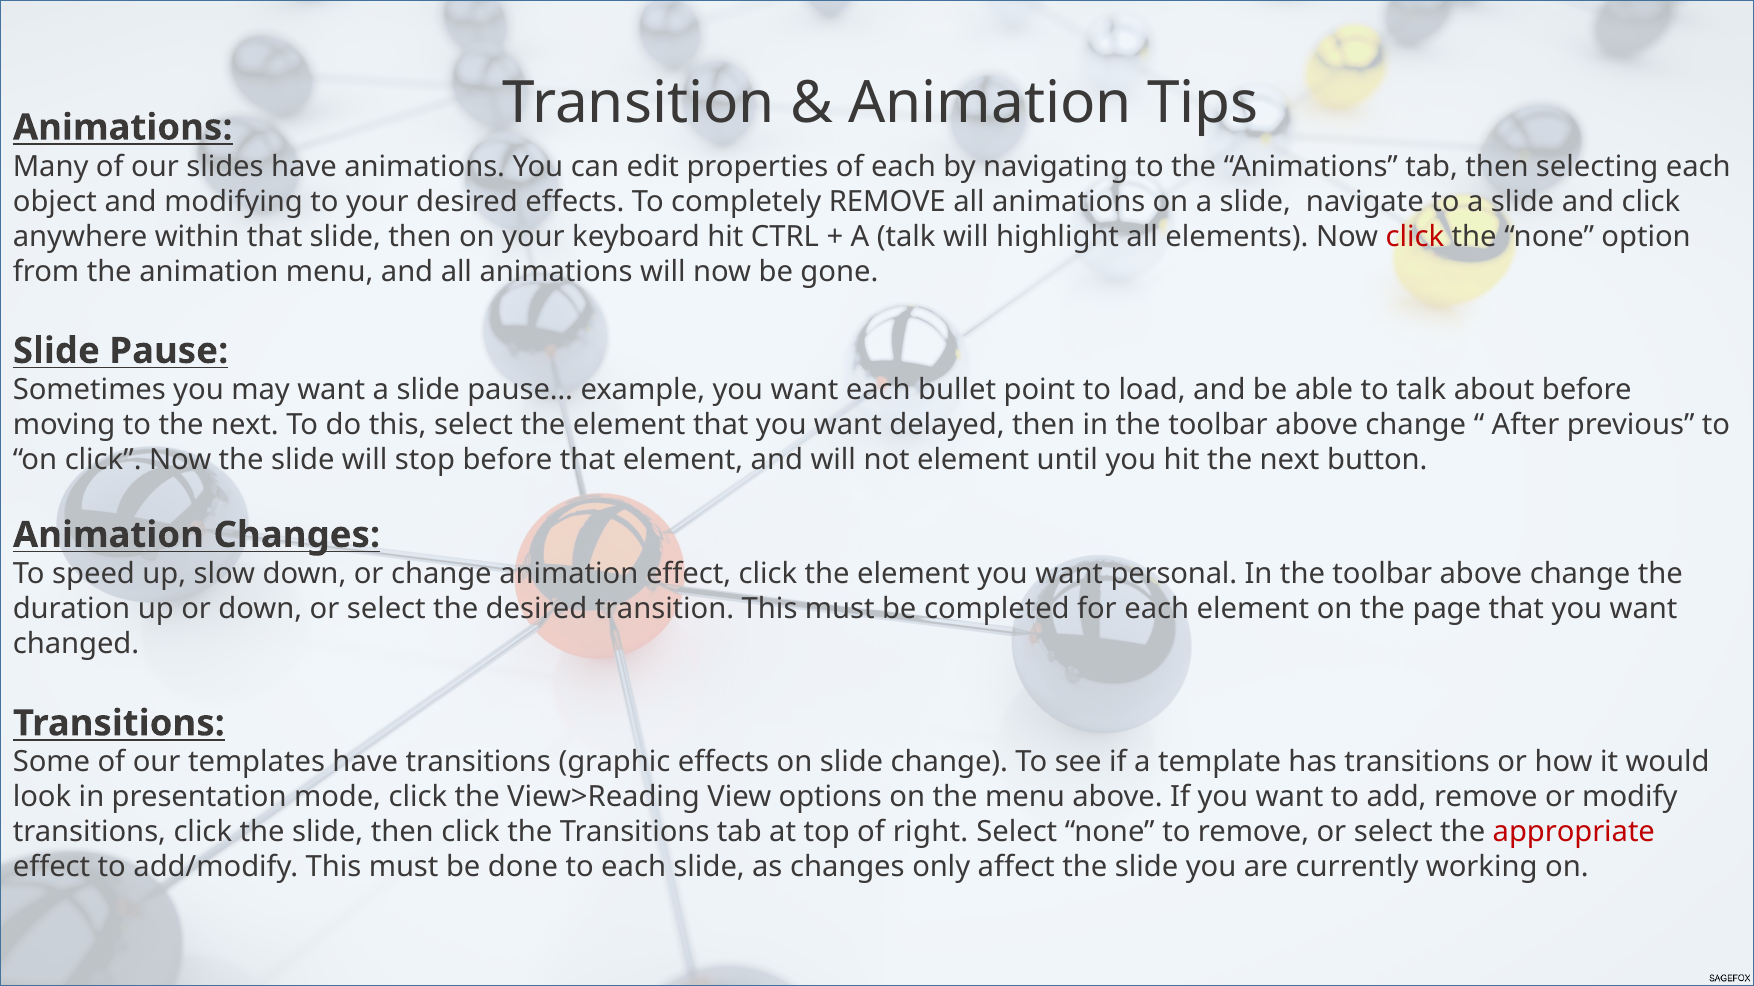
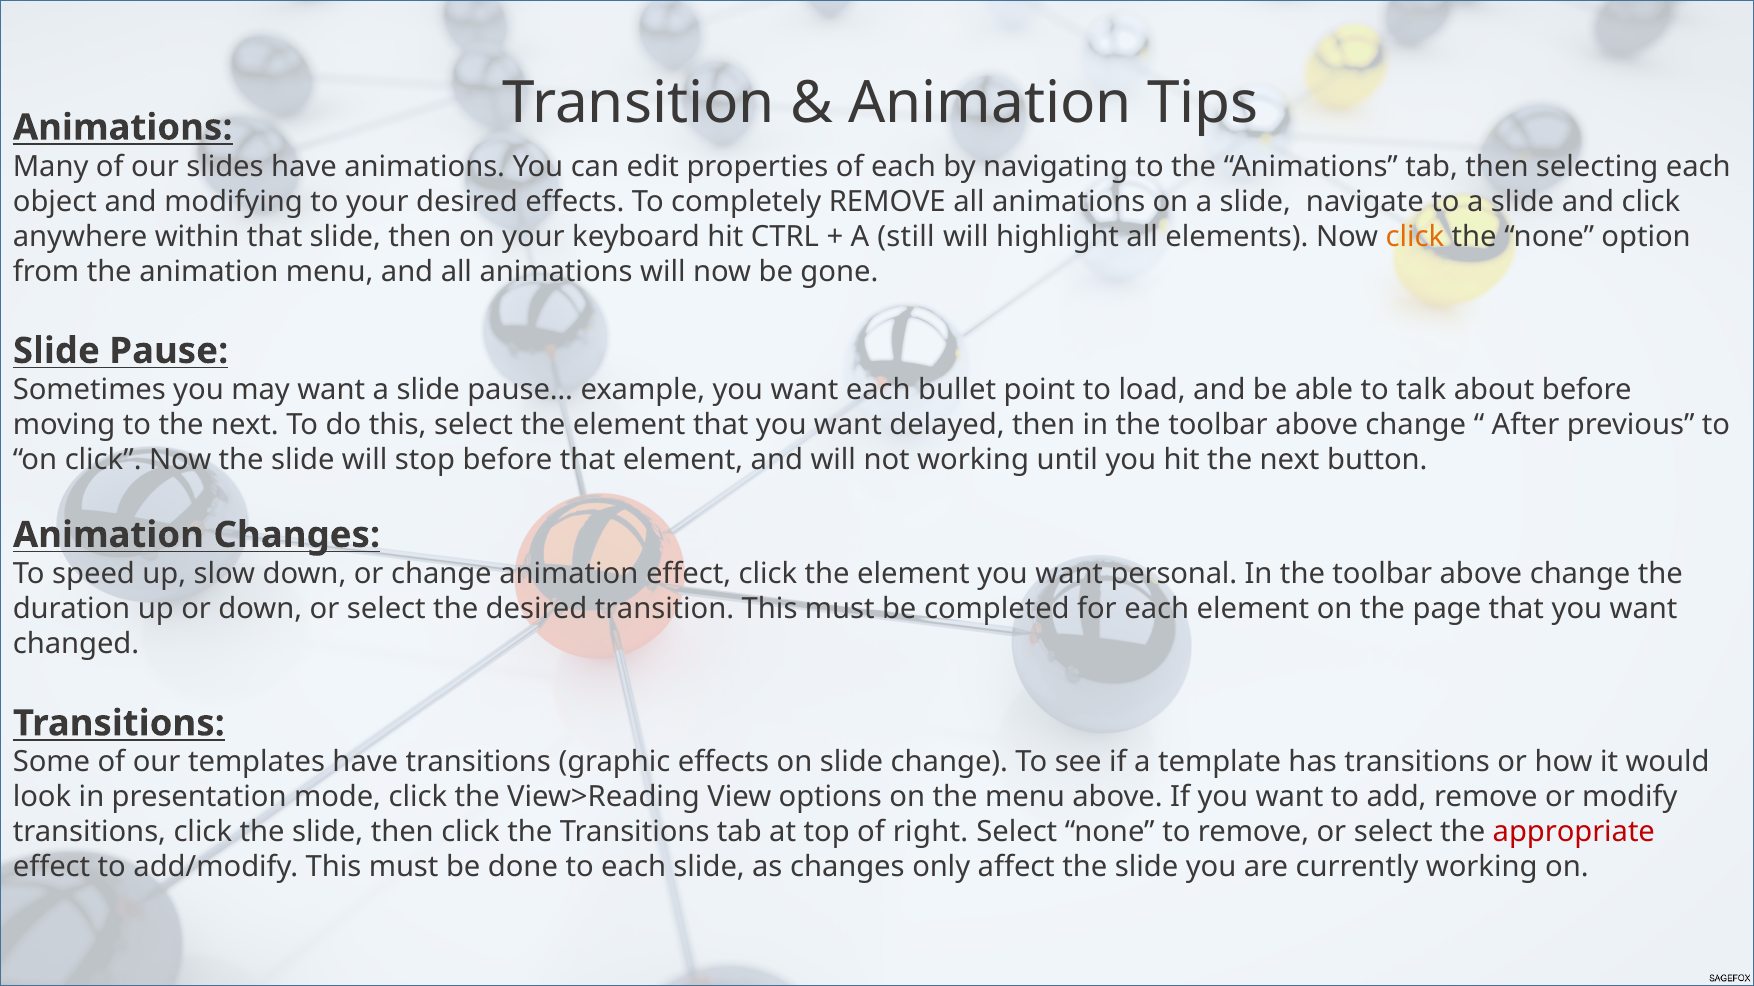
A talk: talk -> still
click at (1415, 237) colour: red -> orange
not element: element -> working
